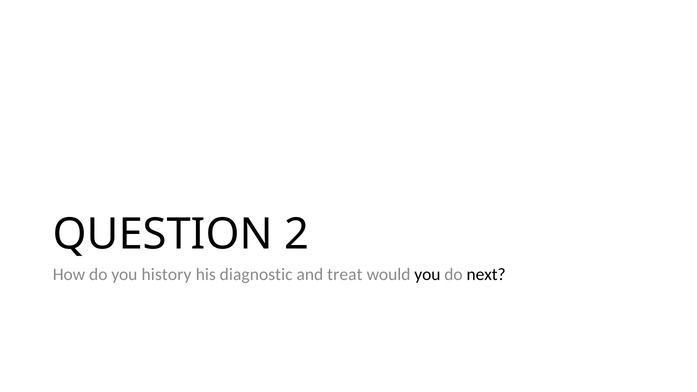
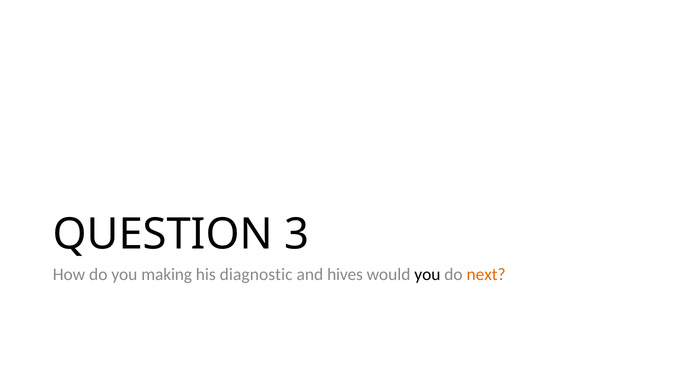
2: 2 -> 3
history: history -> making
treat: treat -> hives
next colour: black -> orange
